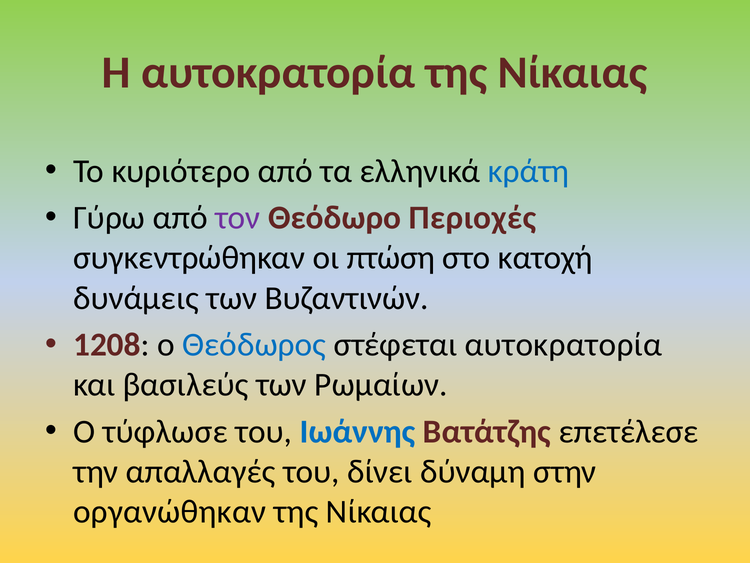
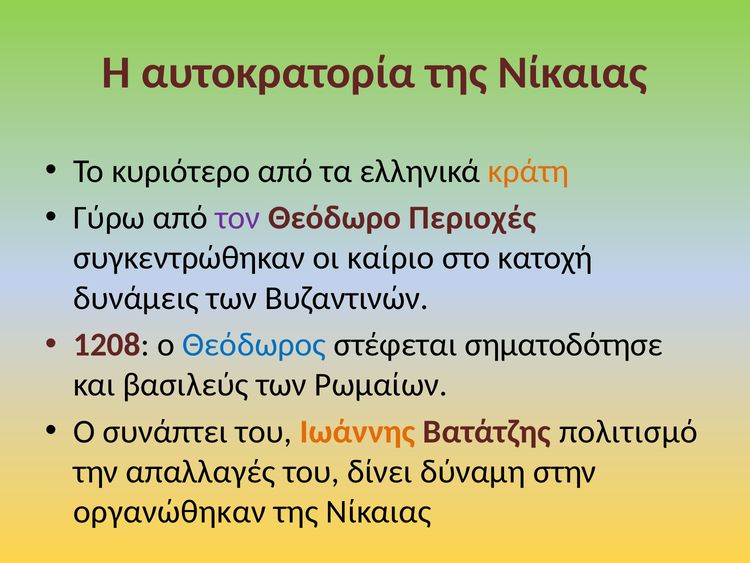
κράτη colour: blue -> orange
πτώση: πτώση -> καίριο
στέφεται αυτοκρατορία: αυτοκρατορία -> σηματοδότησε
τύφλωσε: τύφλωσε -> συνάπτει
Ιωάννης colour: blue -> orange
επετέλεσε: επετέλεσε -> πολιτισμό
